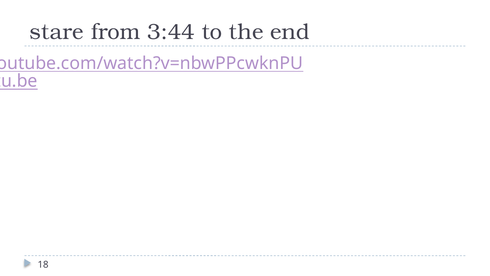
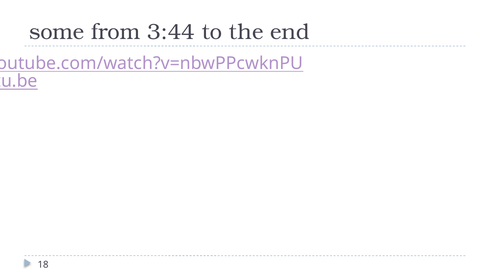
stare: stare -> some
